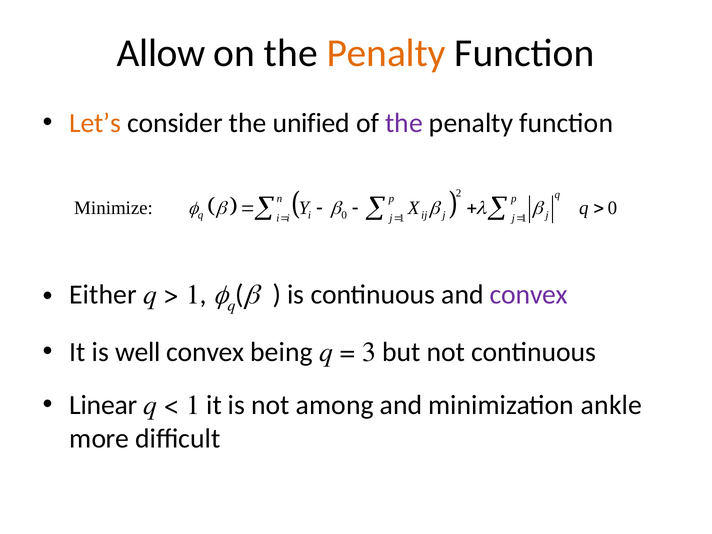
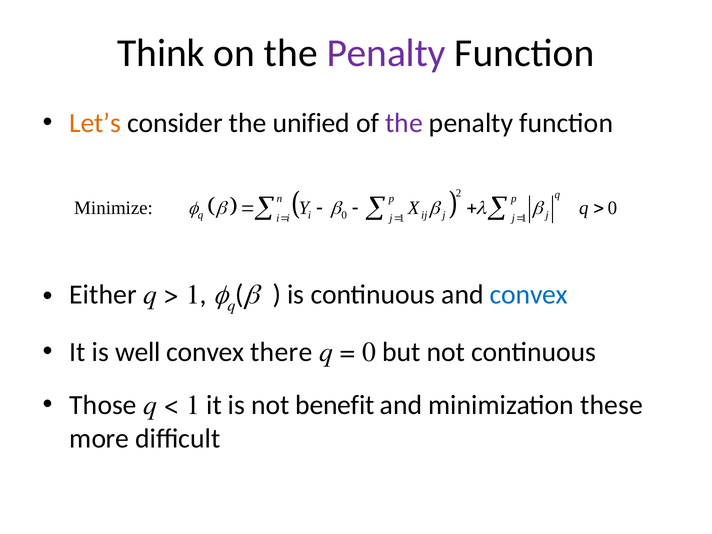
Allow: Allow -> Think
Penalty at (386, 53) colour: orange -> purple
convex at (529, 295) colour: purple -> blue
being: being -> there
3 at (369, 352): 3 -> 0
Linear: Linear -> Those
among: among -> benefit
ankle: ankle -> these
